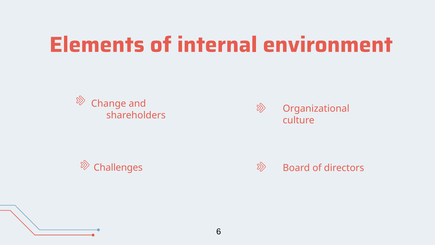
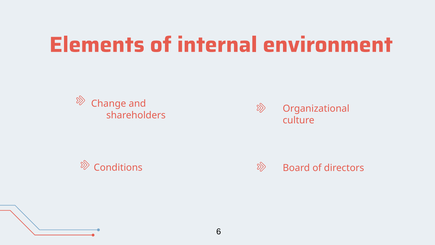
Challenges: Challenges -> Conditions
